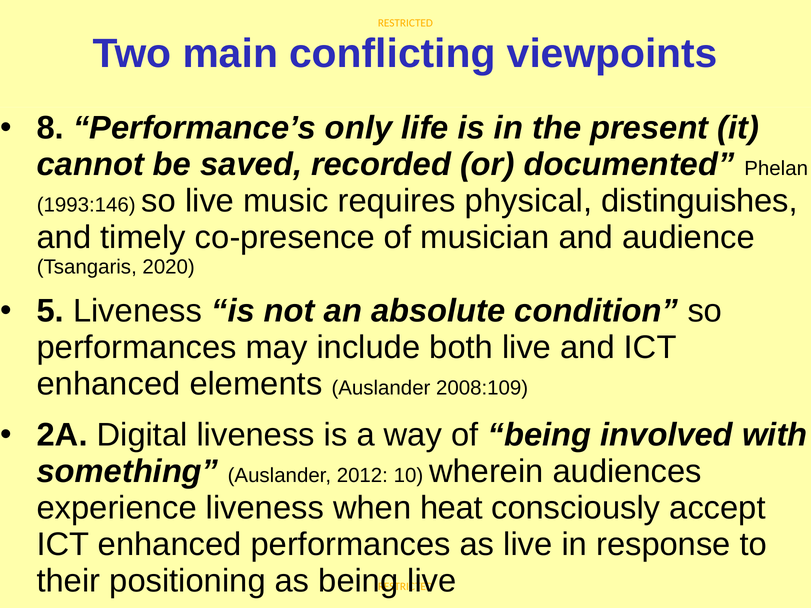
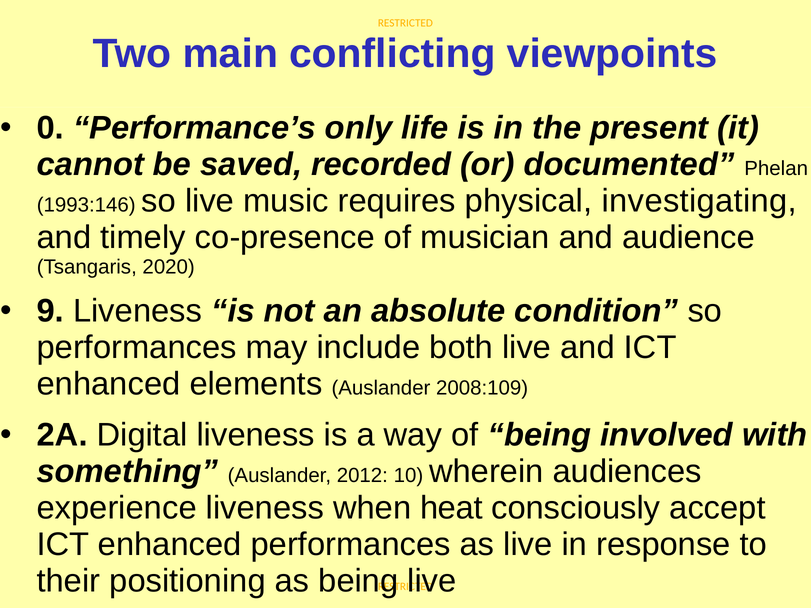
8: 8 -> 0
distinguishes: distinguishes -> investigating
5: 5 -> 9
